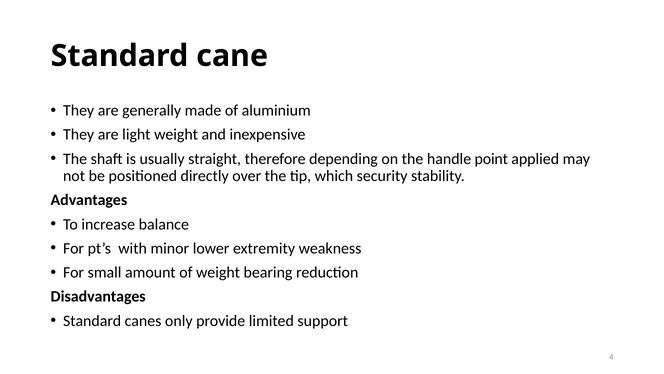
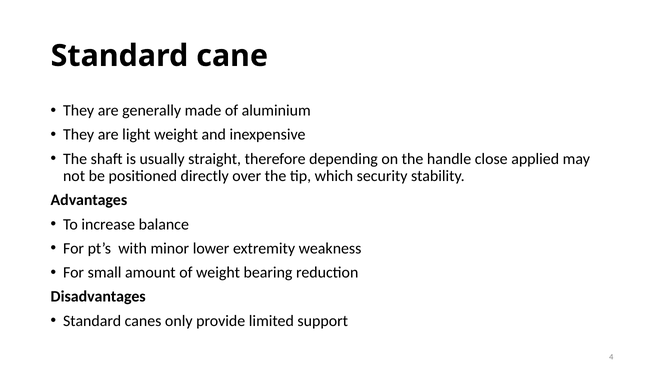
point: point -> close
